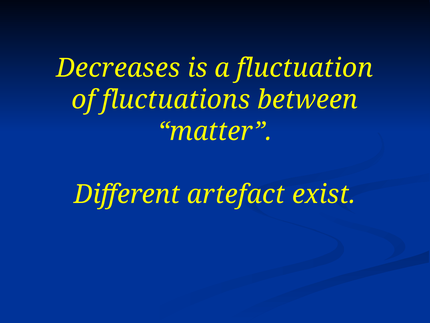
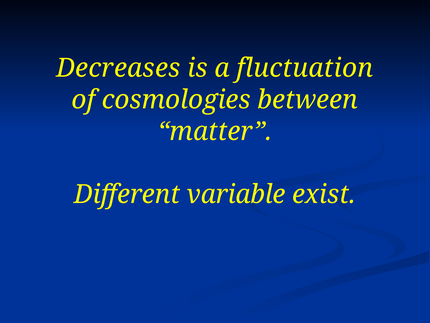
fluctuations: fluctuations -> cosmologies
artefact: artefact -> variable
